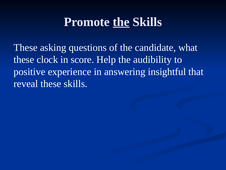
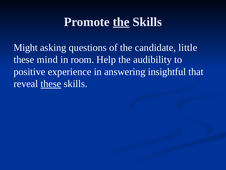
These at (26, 47): These -> Might
what: what -> little
clock: clock -> mind
score: score -> room
these at (51, 84) underline: none -> present
